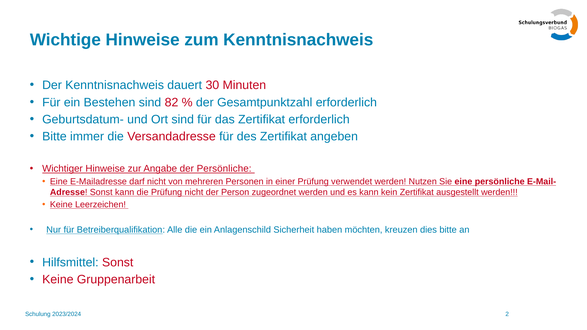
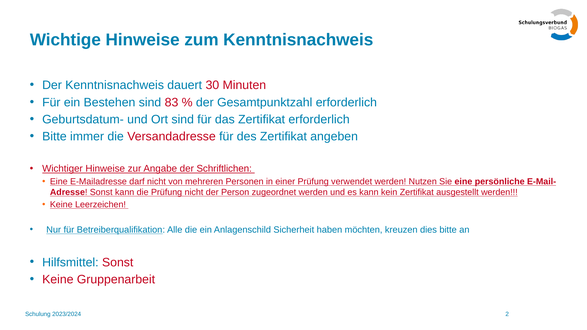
82: 82 -> 83
der Persönliche: Persönliche -> Schriftlichen
